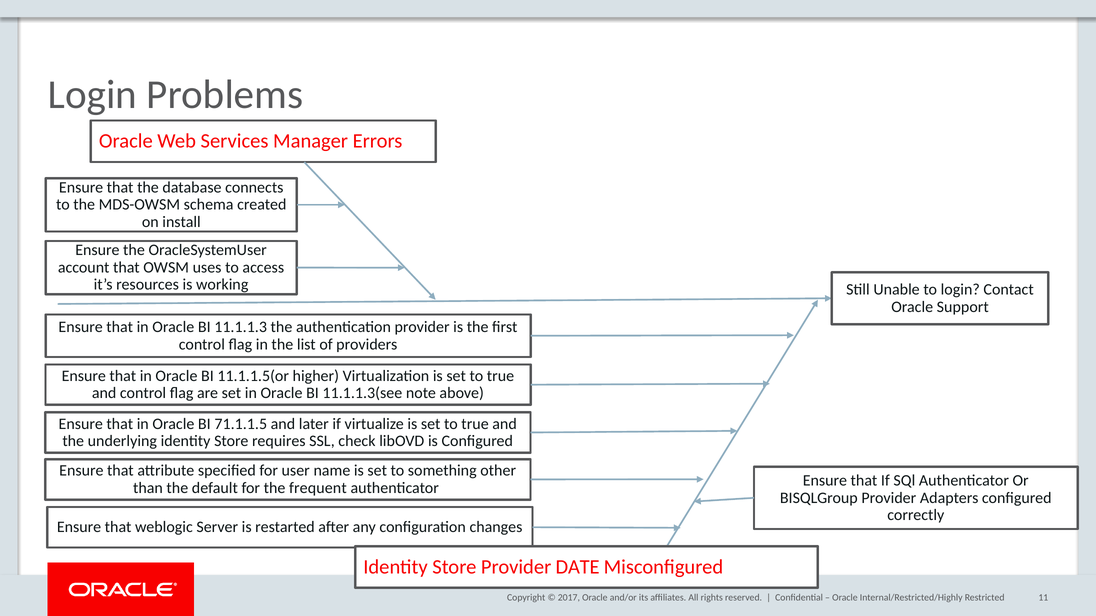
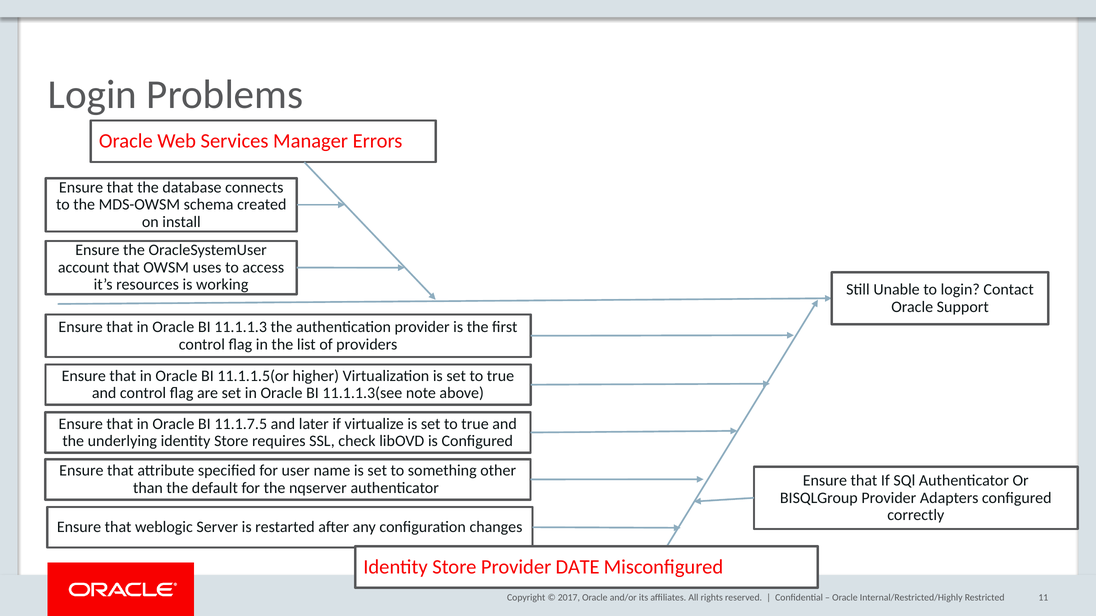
71.1.1.5: 71.1.1.5 -> 11.1.7.5
frequent: frequent -> nqserver
